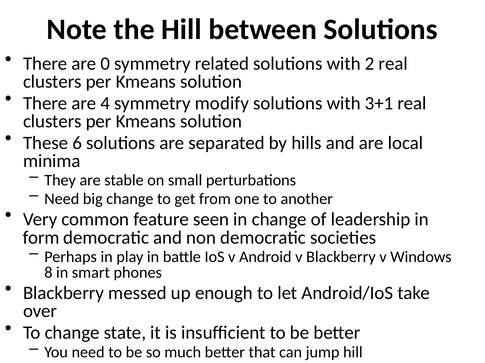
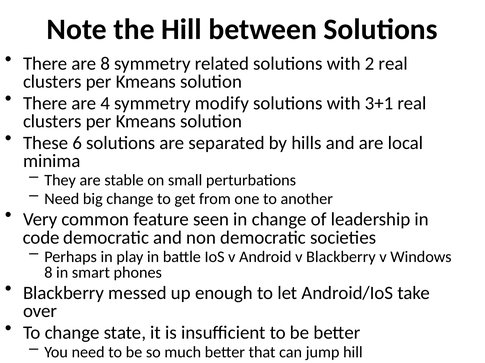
are 0: 0 -> 8
form: form -> code
